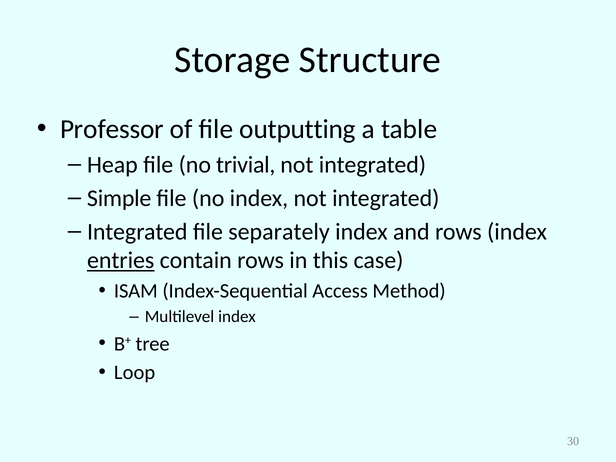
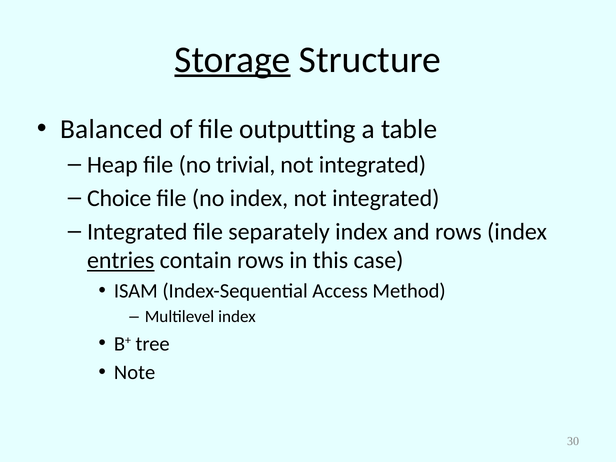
Storage underline: none -> present
Professor: Professor -> Balanced
Simple: Simple -> Choice
Loop: Loop -> Note
